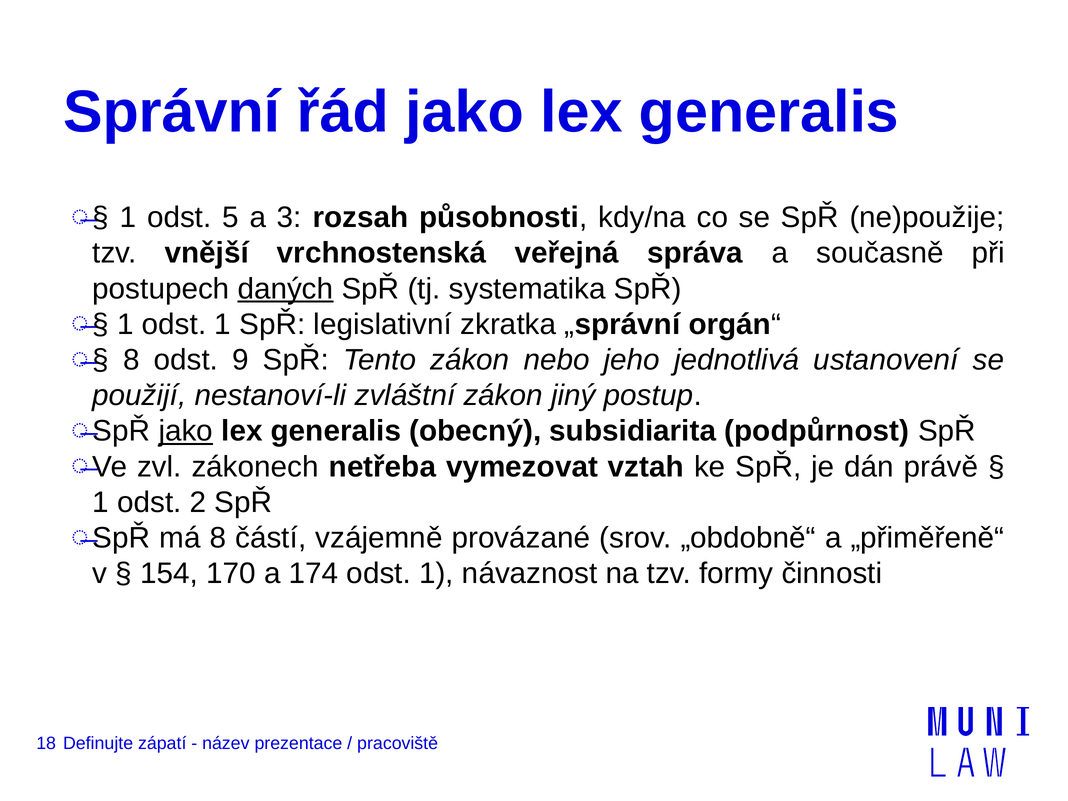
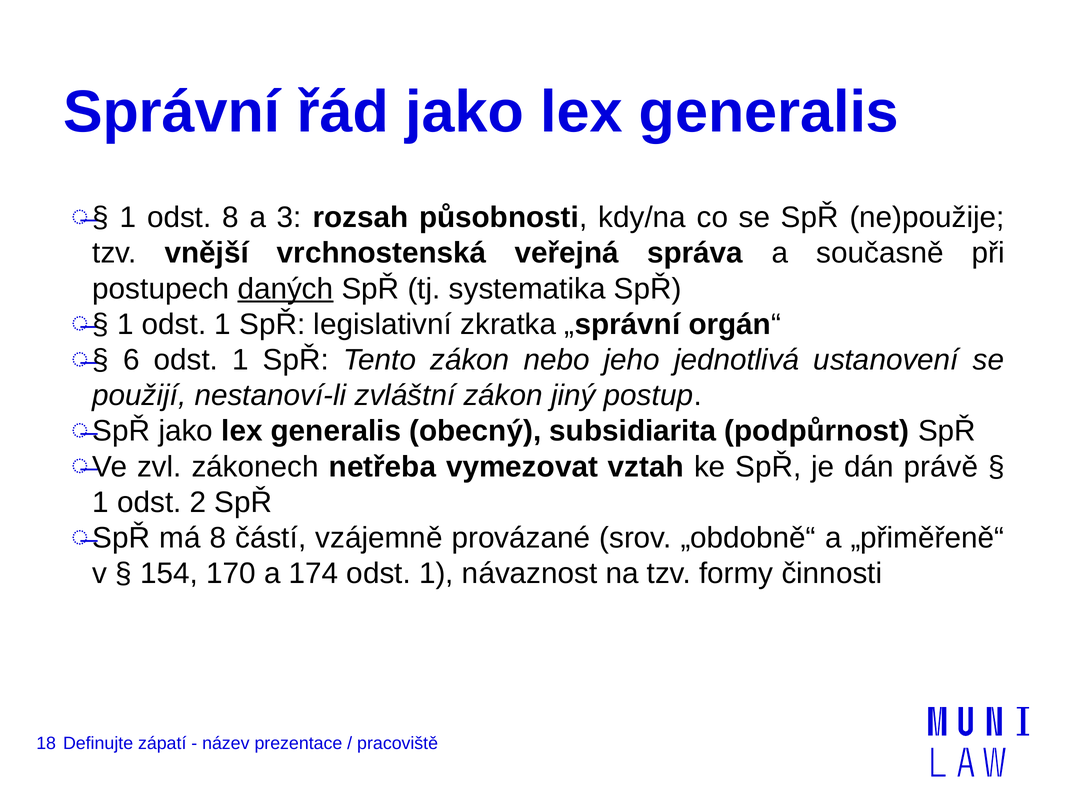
odst 5: 5 -> 8
8 at (131, 360): 8 -> 6
9 at (240, 360): 9 -> 1
jako at (186, 431) underline: present -> none
